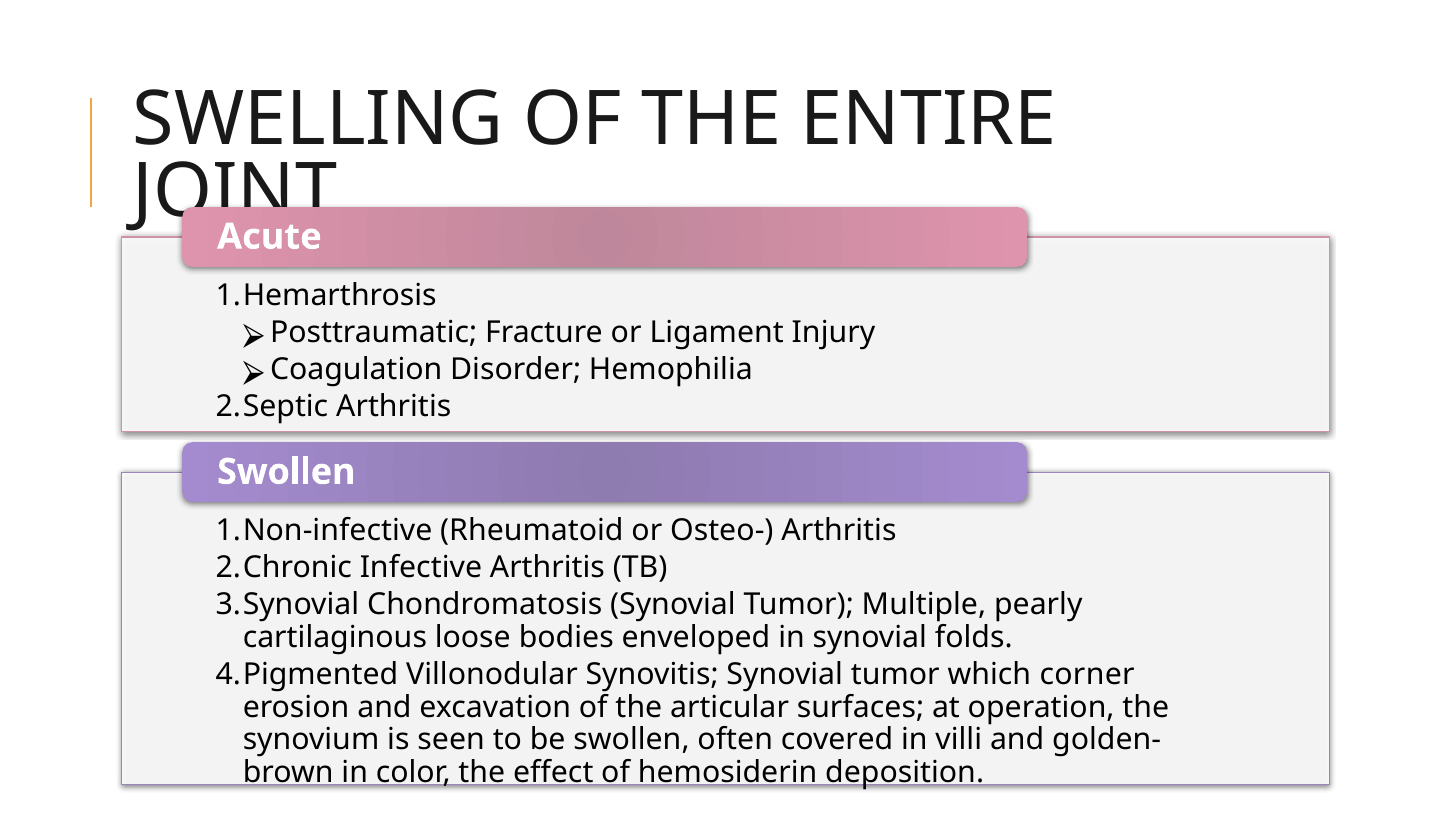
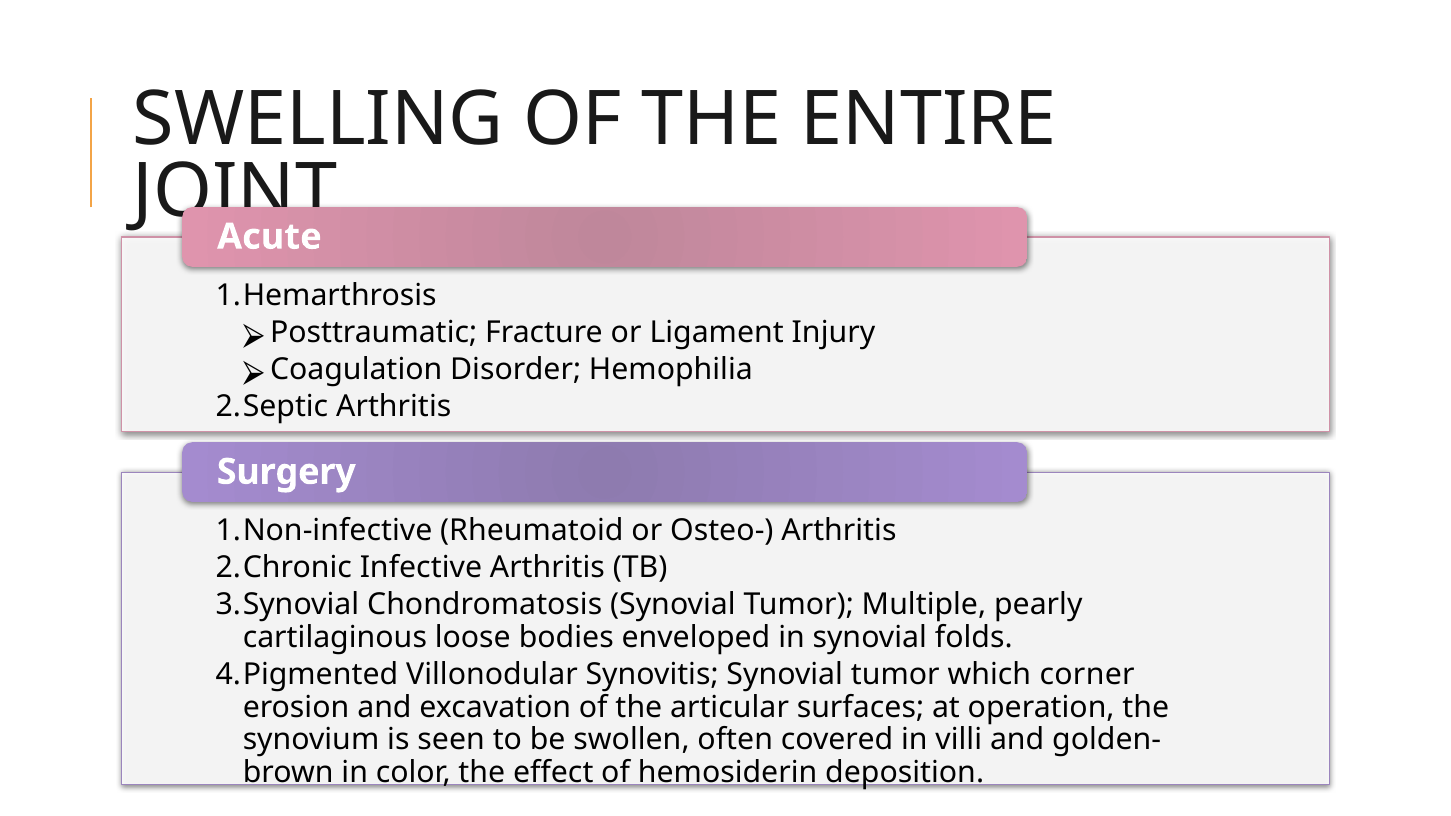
Swollen at (286, 472): Swollen -> Surgery
